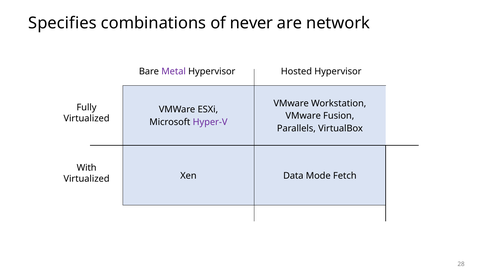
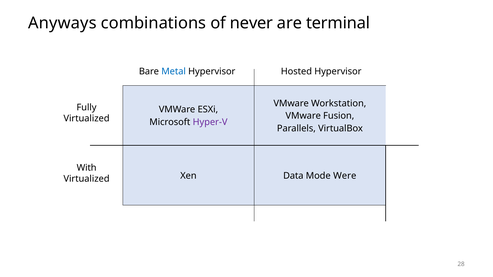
Specifies: Specifies -> Anyways
network: network -> terminal
Metal colour: purple -> blue
Fetch: Fetch -> Were
